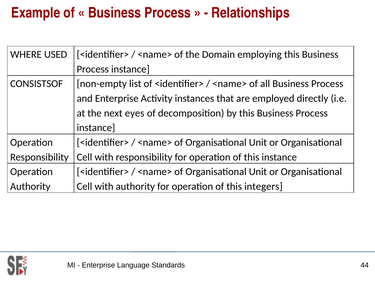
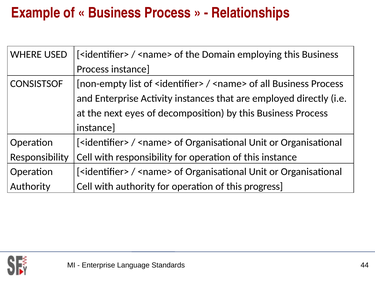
integers: integers -> progress
